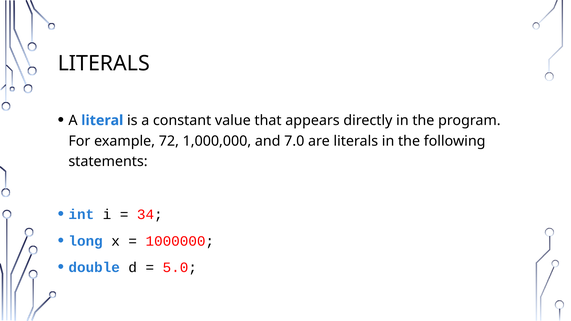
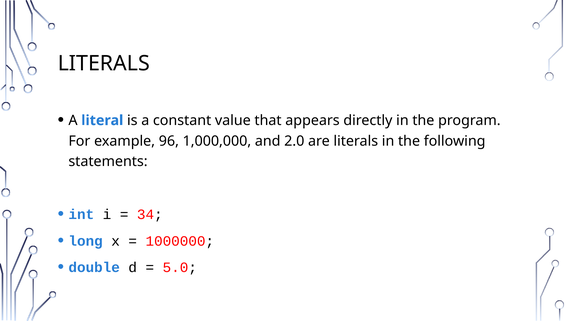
72: 72 -> 96
7.0: 7.0 -> 2.0
